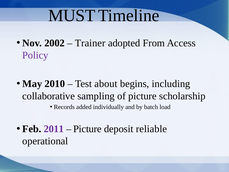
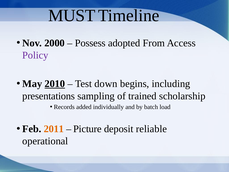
2002: 2002 -> 2000
Trainer: Trainer -> Possess
2010 underline: none -> present
about: about -> down
collaborative: collaborative -> presentations
of picture: picture -> trained
2011 colour: purple -> orange
